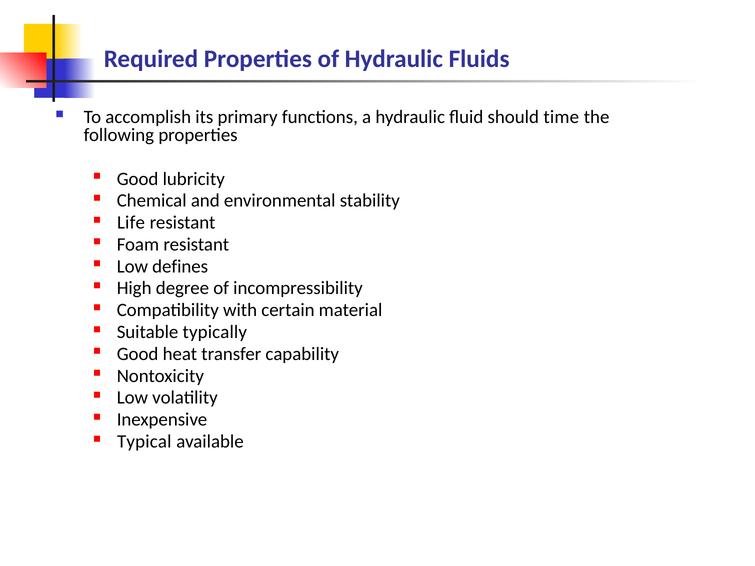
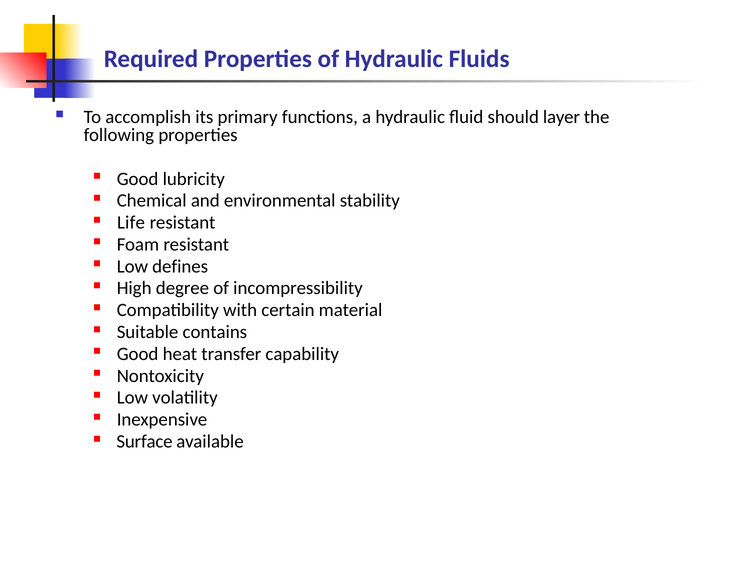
time: time -> layer
typically: typically -> contains
Typical: Typical -> Surface
